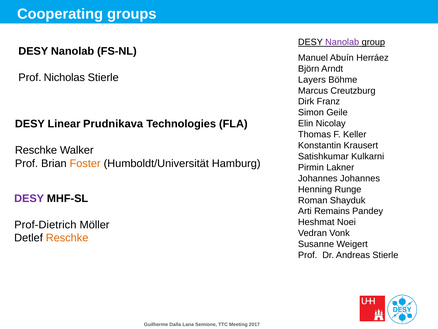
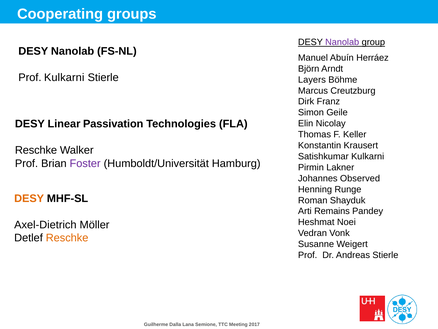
Prof Nicholas: Nicholas -> Kulkarni
Prudnikava: Prudnikava -> Passivation
Foster colour: orange -> purple
Johannes Johannes: Johannes -> Observed
DESY at (29, 198) colour: purple -> orange
Prof-Dietrich: Prof-Dietrich -> Axel-Dietrich
